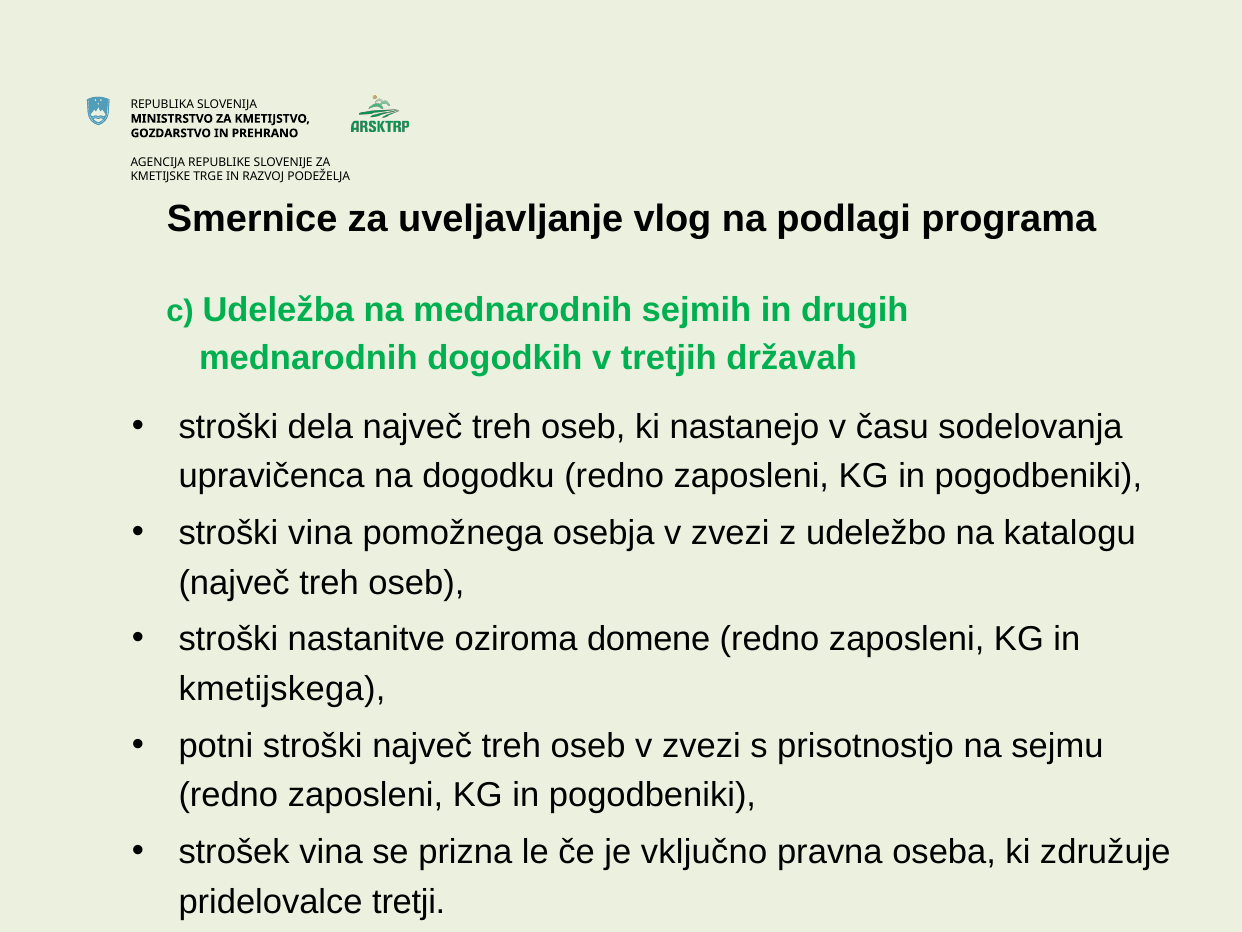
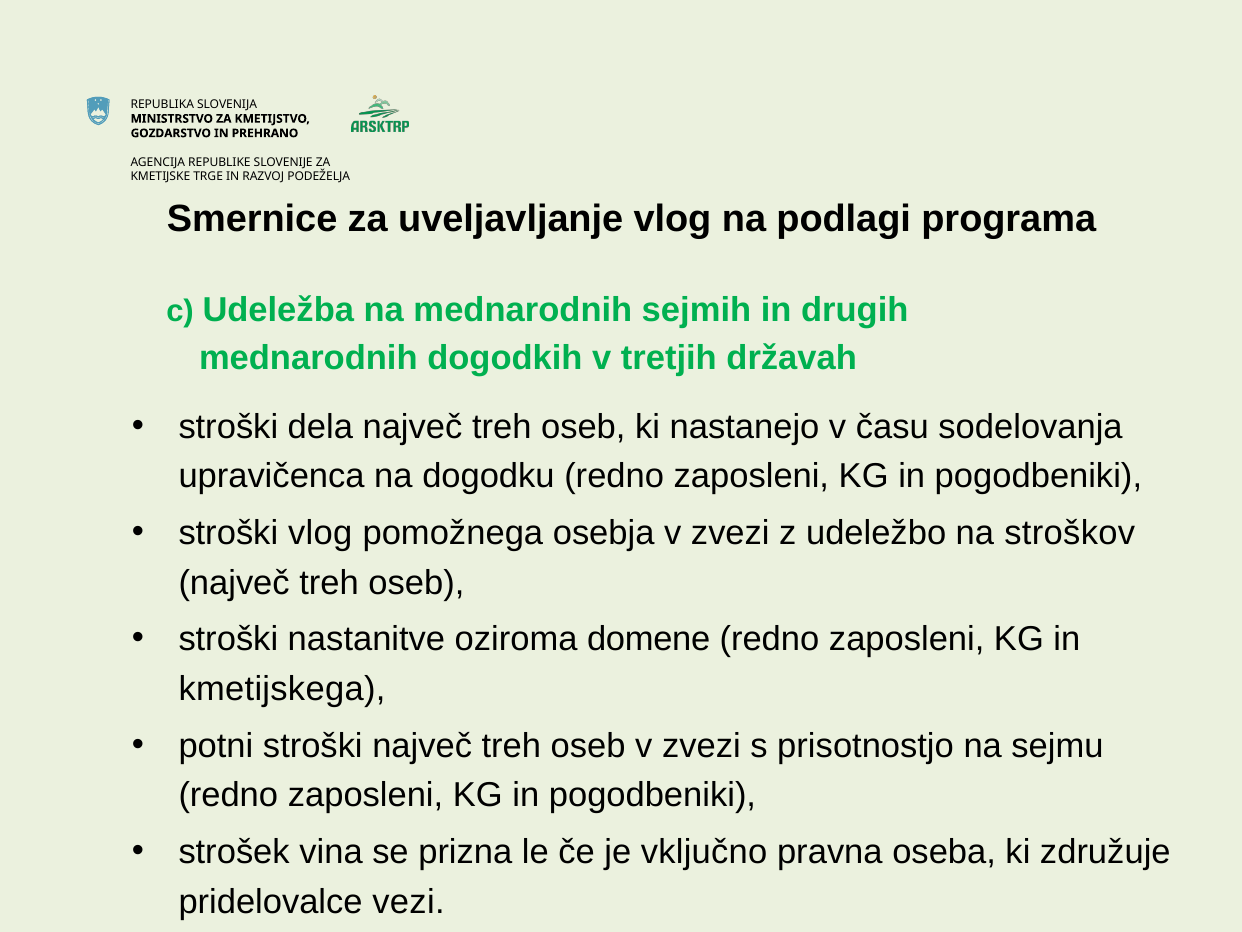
stroški vina: vina -> vlog
katalogu: katalogu -> stroškov
tretji: tretji -> vezi
